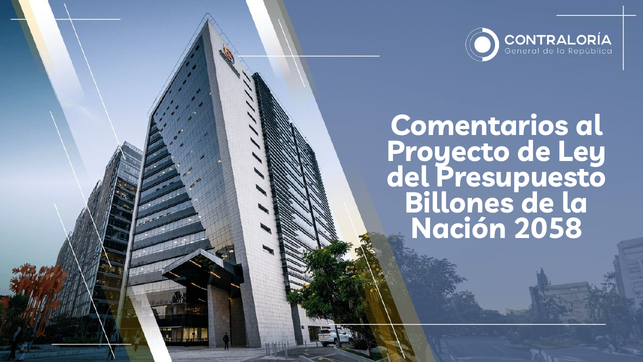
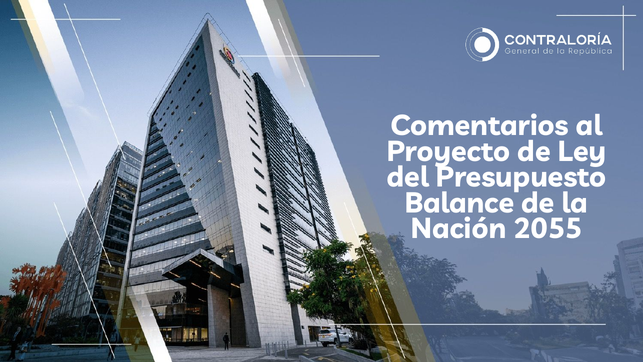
Billones: Billones -> Balance
2058: 2058 -> 2055
